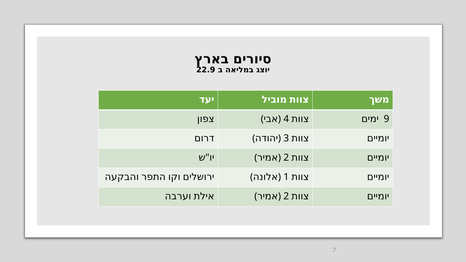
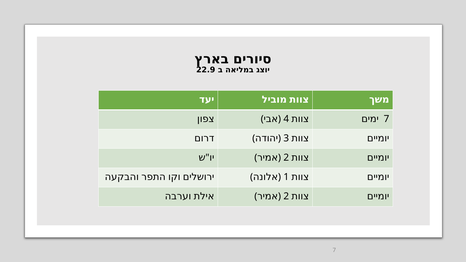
9 at (386, 119): 9 -> 7
